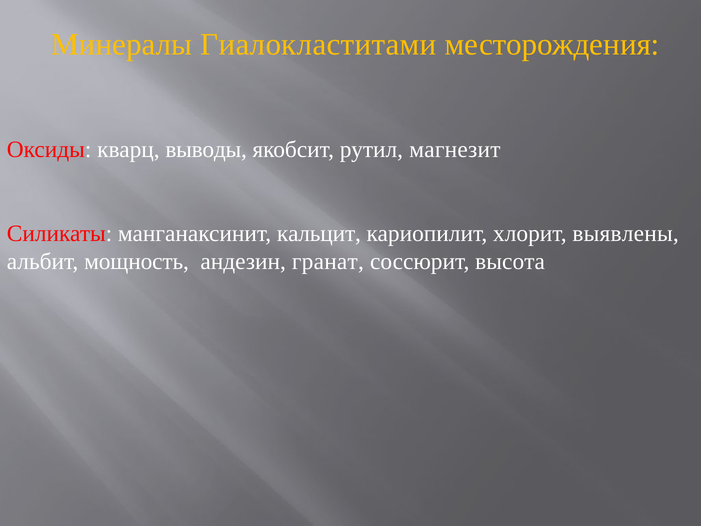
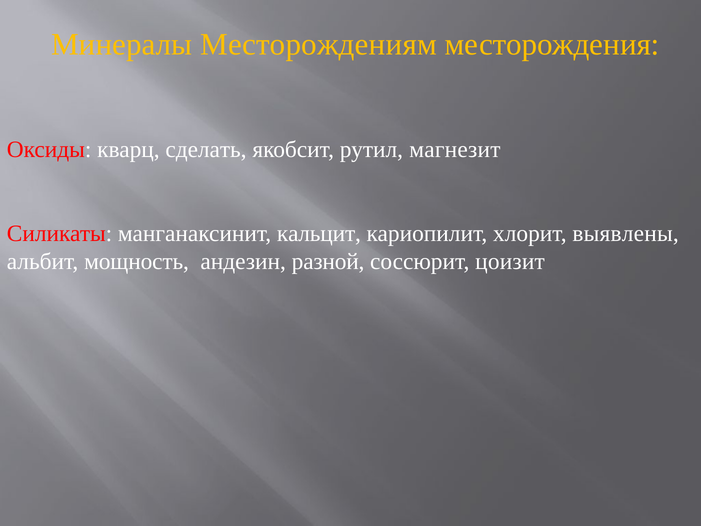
Гиалокластитами: Гиалокластитами -> Месторождениям
выводы: выводы -> сделать
гранат: гранат -> разной
высота: высота -> цоизит
